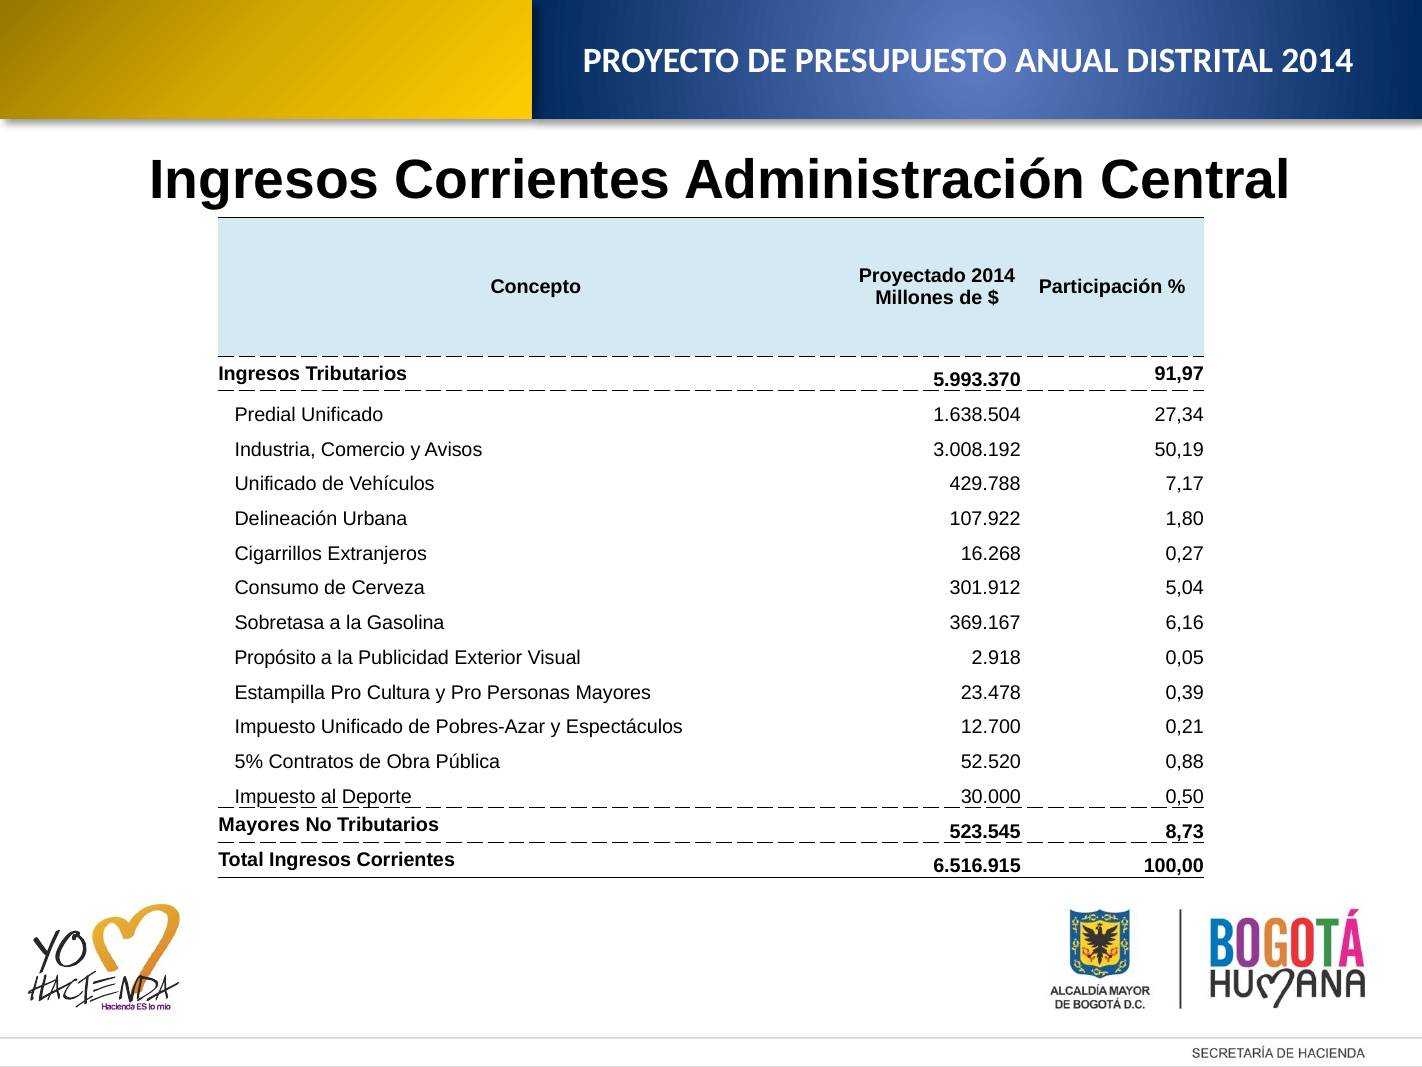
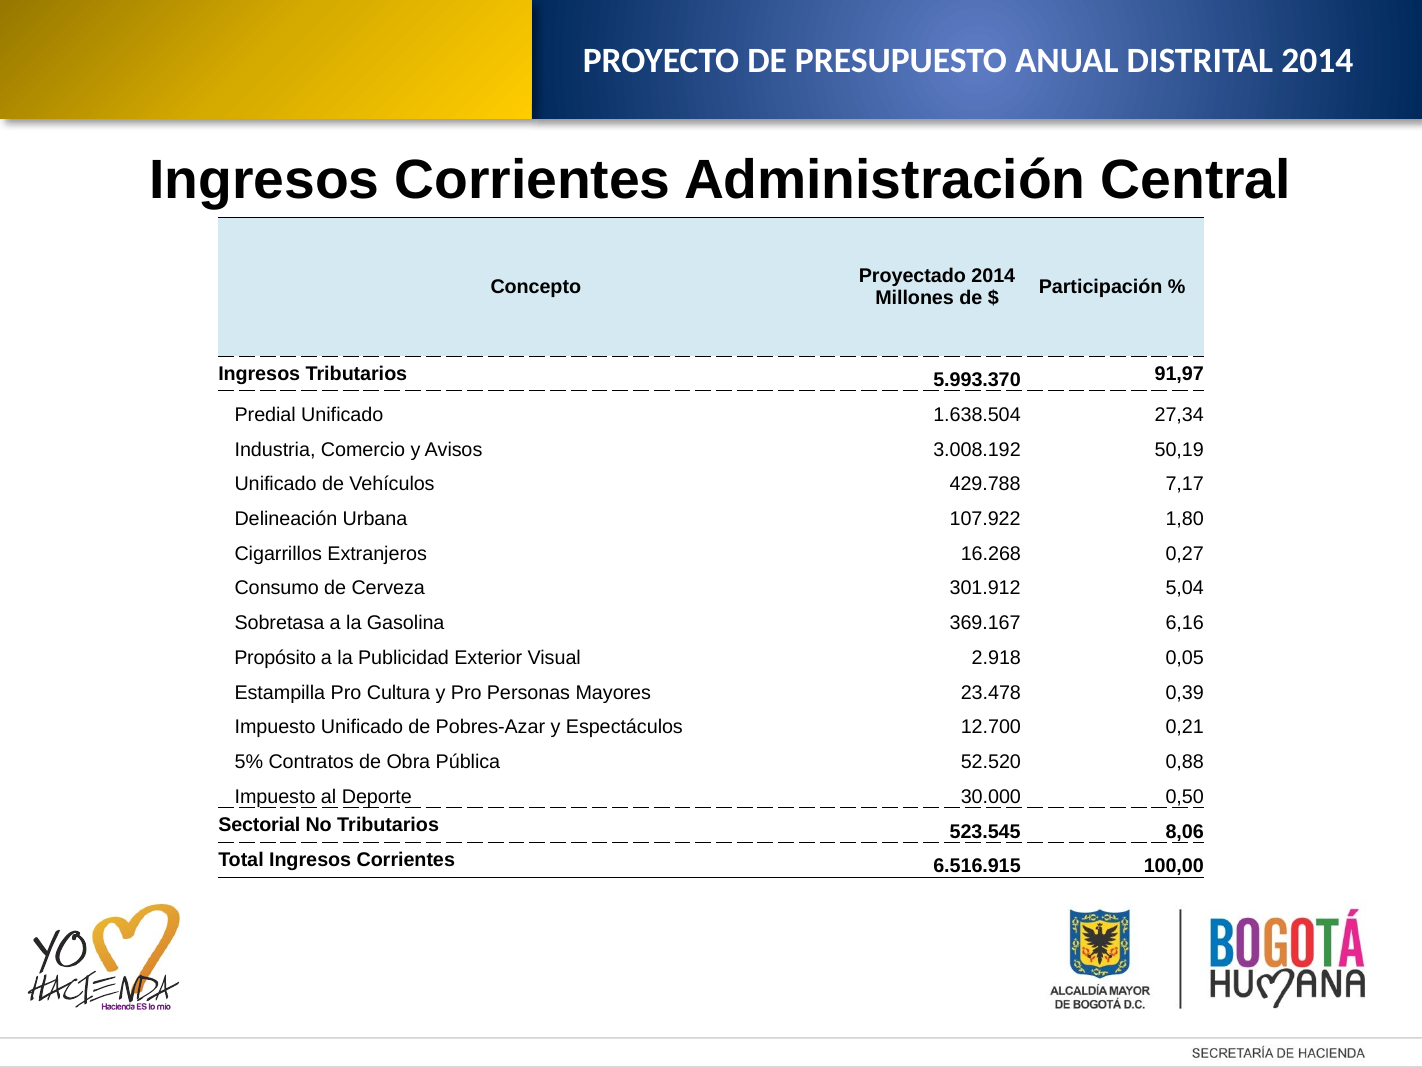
Mayores at (259, 825): Mayores -> Sectorial
8,73: 8,73 -> 8,06
